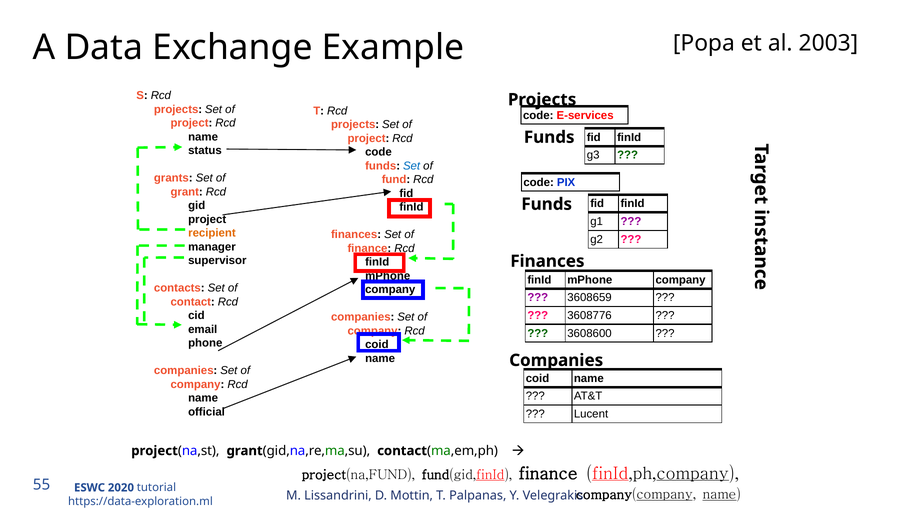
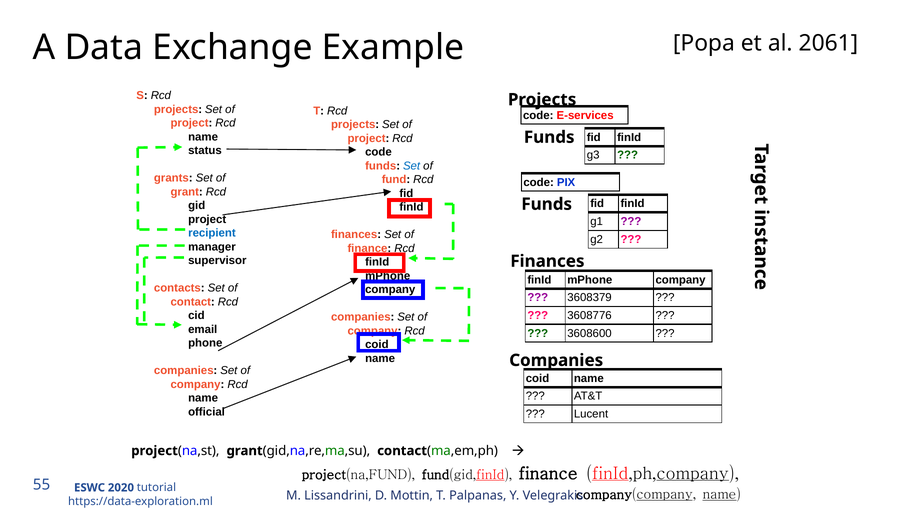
2003: 2003 -> 2061
recipient colour: orange -> blue
3608659: 3608659 -> 3608379
